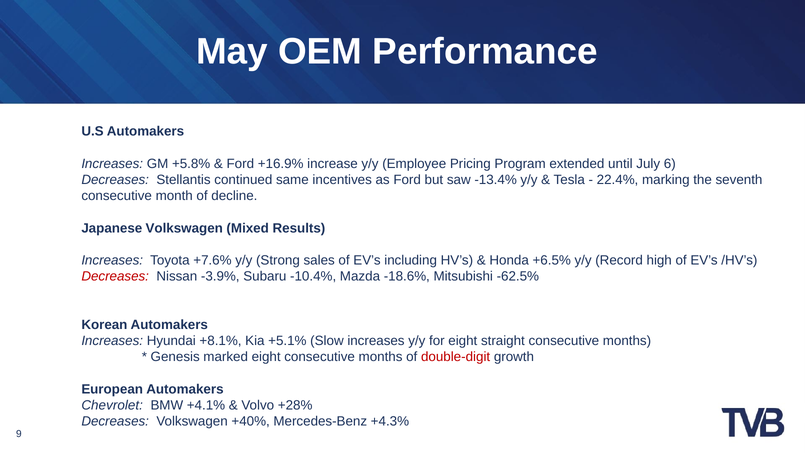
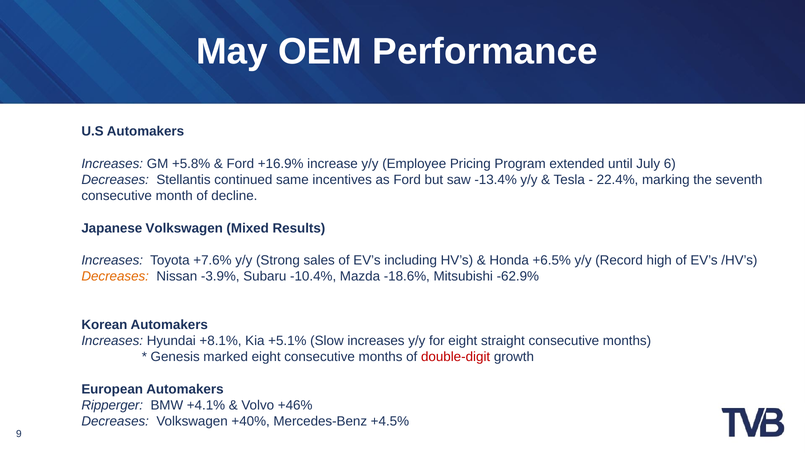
Decreases at (115, 276) colour: red -> orange
-62.5%: -62.5% -> -62.9%
Chevrolet: Chevrolet -> Ripperger
+28%: +28% -> +46%
+4.3%: +4.3% -> +4.5%
